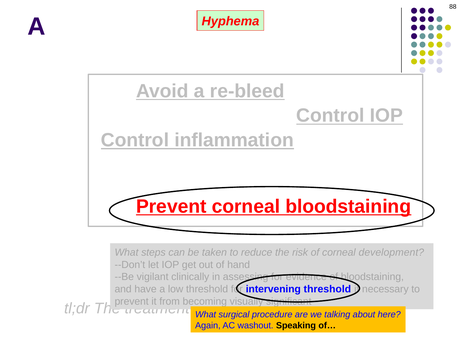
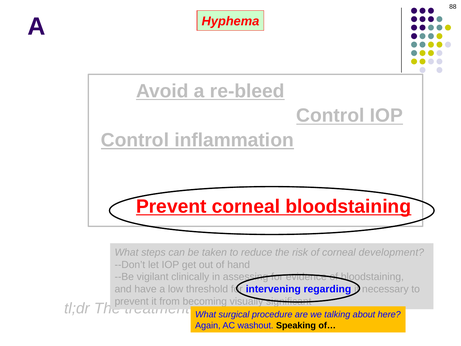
intervening threshold: threshold -> regarding
